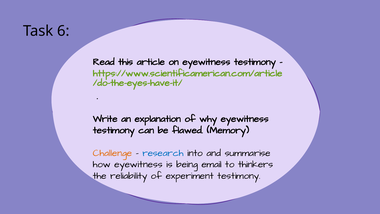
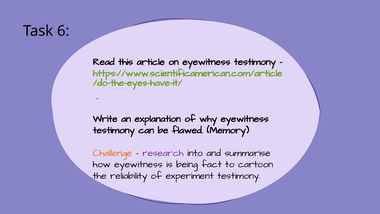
research colour: blue -> purple
email: email -> fact
thinkers: thinkers -> cartoon
